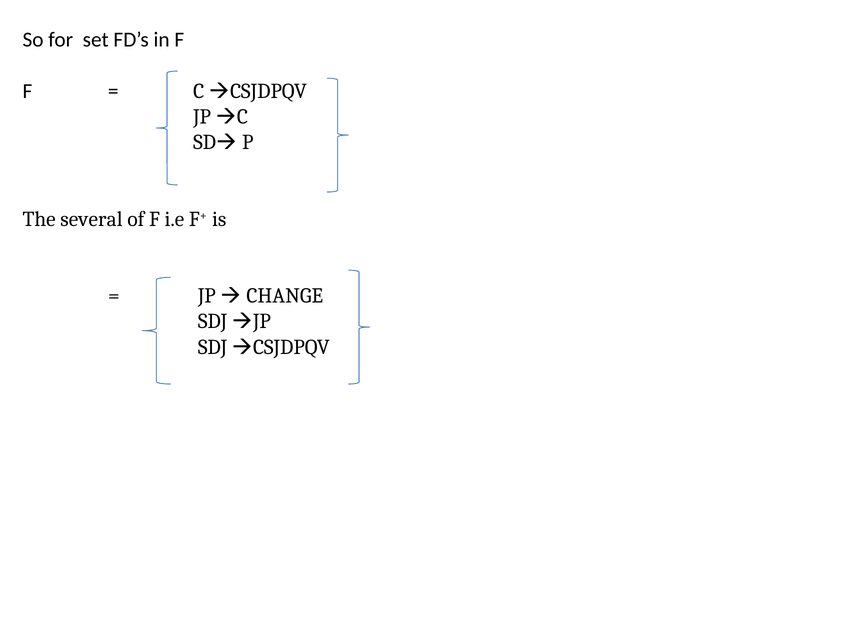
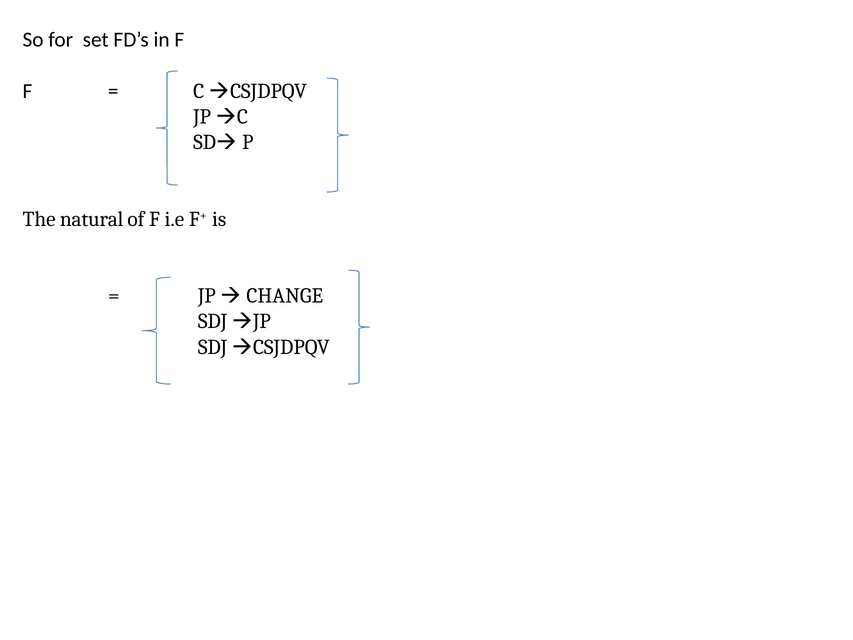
several: several -> natural
